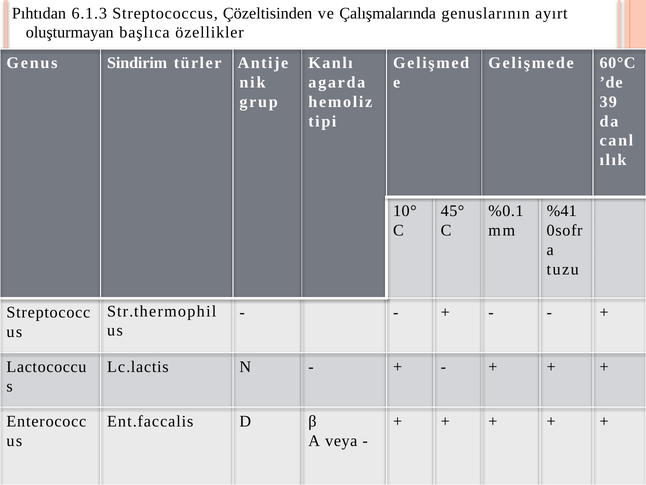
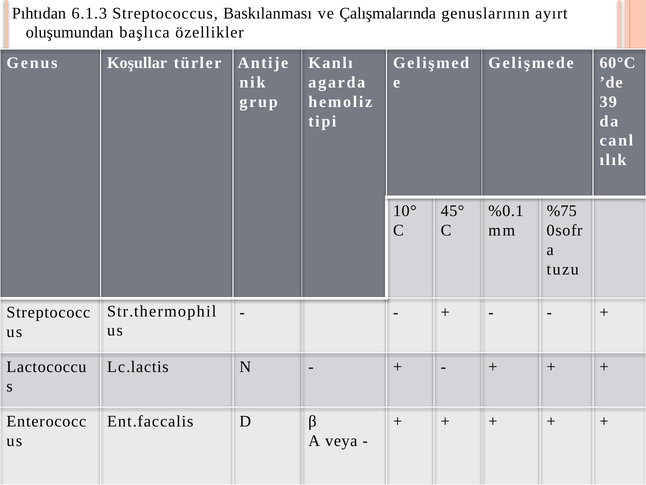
Çözeltisinden: Çözeltisinden -> Baskılanması
oluşturmayan: oluşturmayan -> oluşumundan
Sindirim: Sindirim -> Koşullar
%41: %41 -> %75
